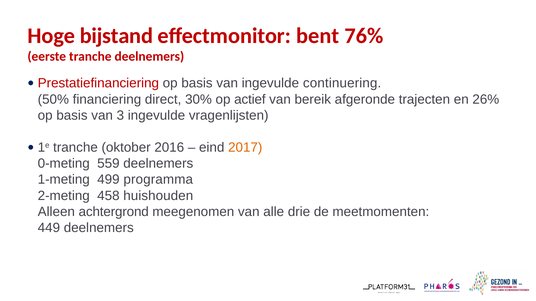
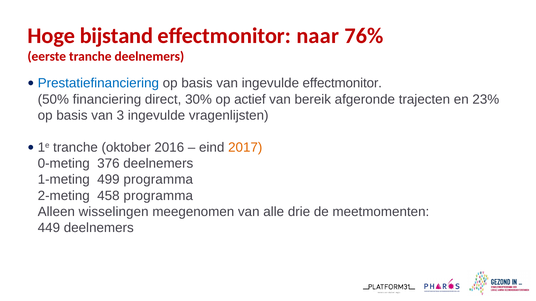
bent: bent -> naar
Prestatiefinanciering colour: red -> blue
ingevulde continuering: continuering -> effectmonitor
26%: 26% -> 23%
559: 559 -> 376
458 huishouden: huishouden -> programma
achtergrond: achtergrond -> wisselingen
